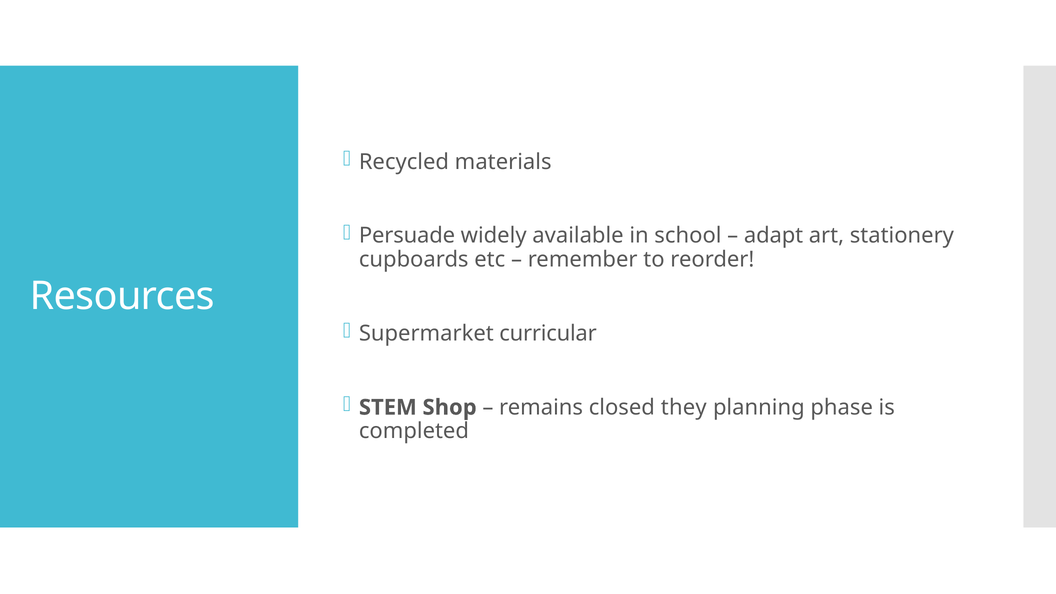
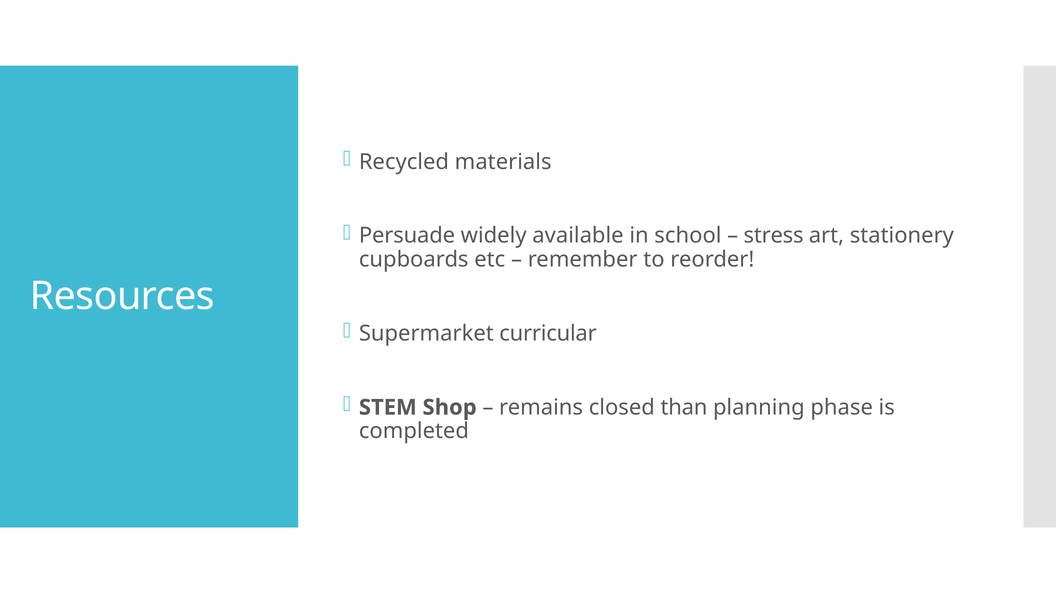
adapt: adapt -> stress
they: they -> than
